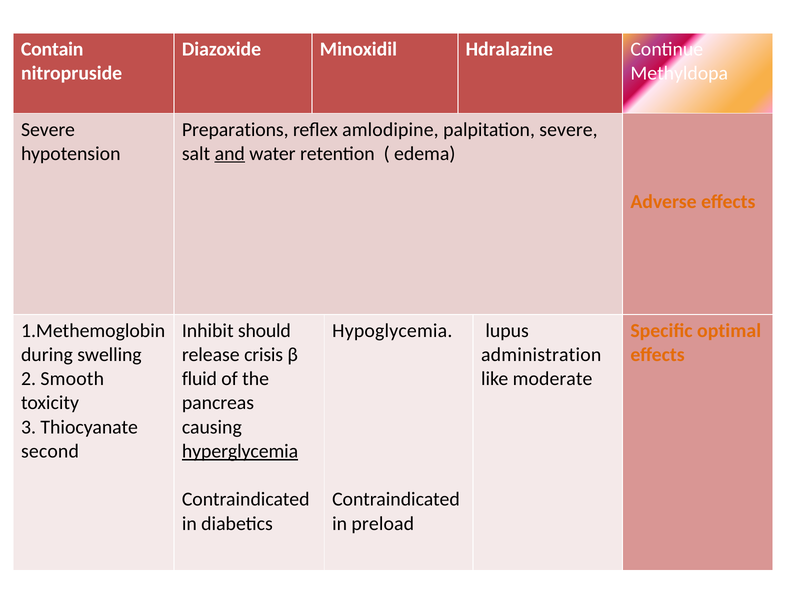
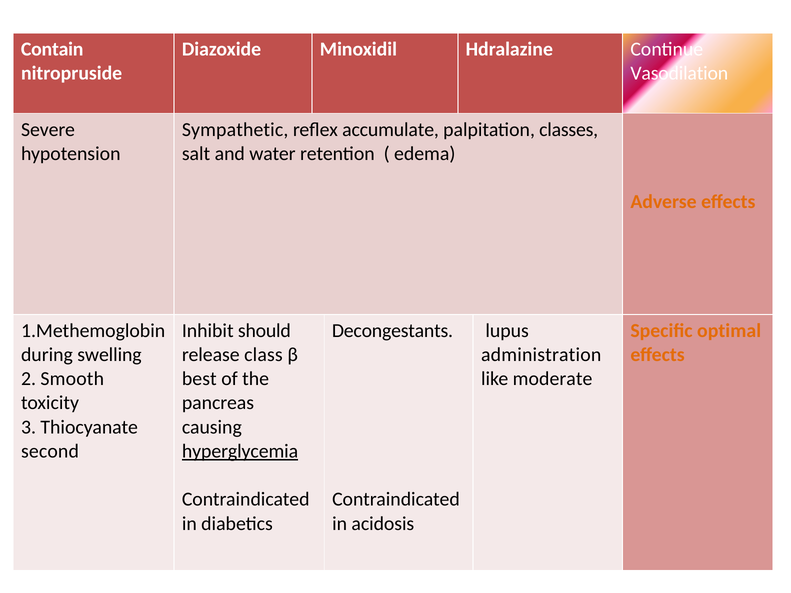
Methyldopa: Methyldopa -> Vasodilation
Preparations: Preparations -> Sympathetic
amlodipine: amlodipine -> accumulate
palpitation severe: severe -> classes
and underline: present -> none
Hypoglycemia: Hypoglycemia -> Decongestants
crisis: crisis -> class
fluid: fluid -> best
preload: preload -> acidosis
